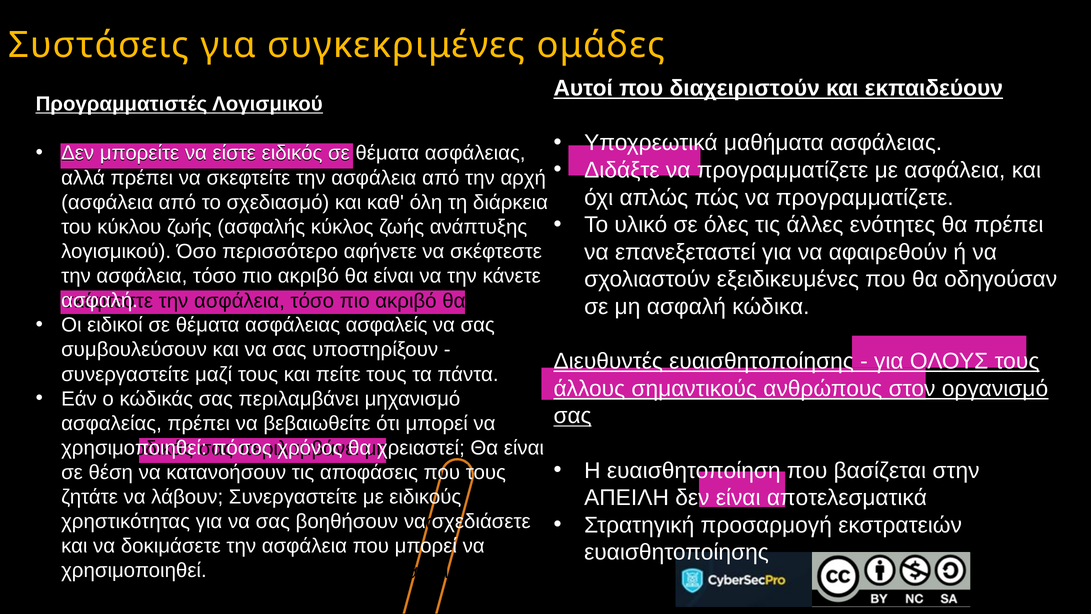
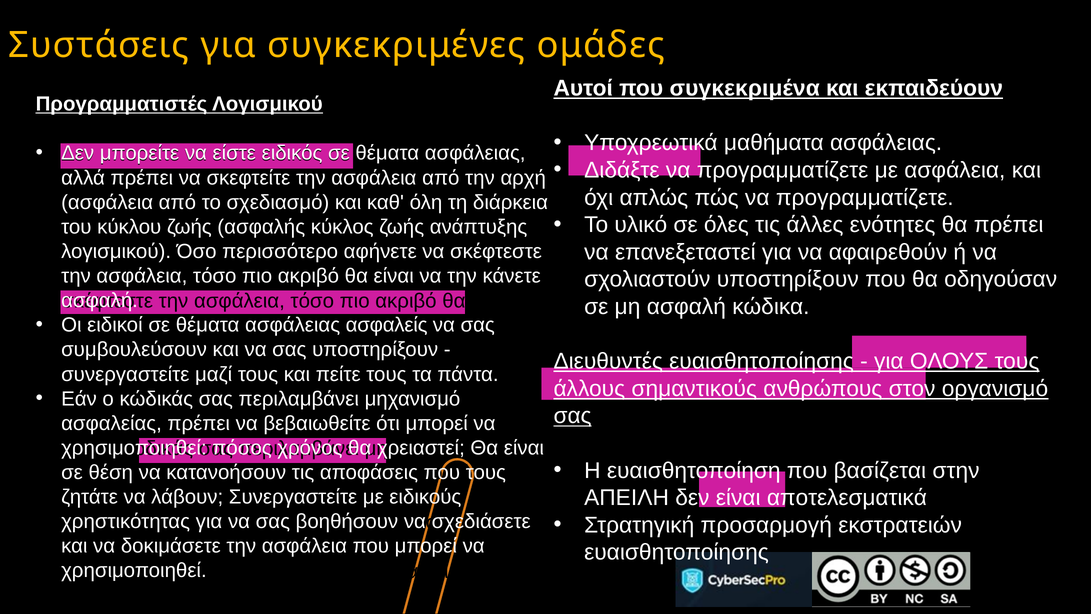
διαχειριστούν: διαχειριστούν -> συγκεκριμένα
σχολιαστούν εξειδικευμένες: εξειδικευμένες -> υποστηρίξουν
